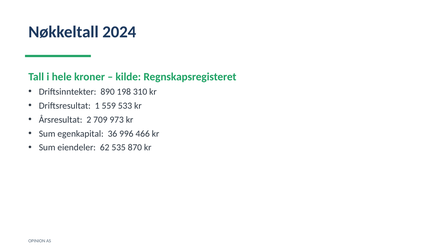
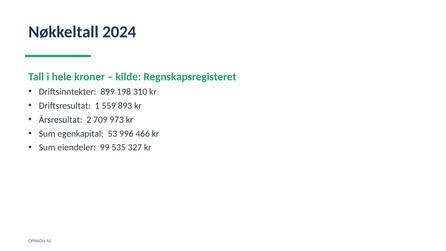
890: 890 -> 899
533: 533 -> 893
36: 36 -> 53
62: 62 -> 99
870: 870 -> 327
